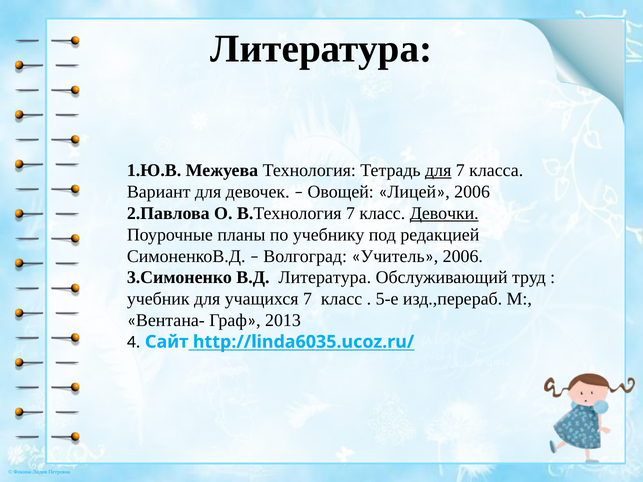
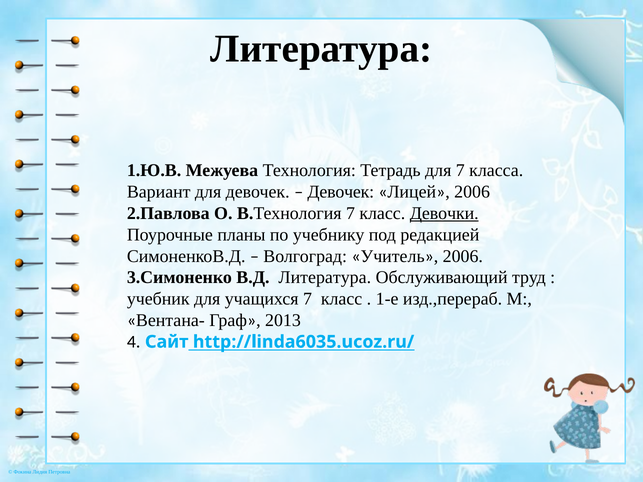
для at (438, 170) underline: present -> none
Овощей at (341, 192): Овощей -> Девочек
5-е: 5-е -> 1-е
